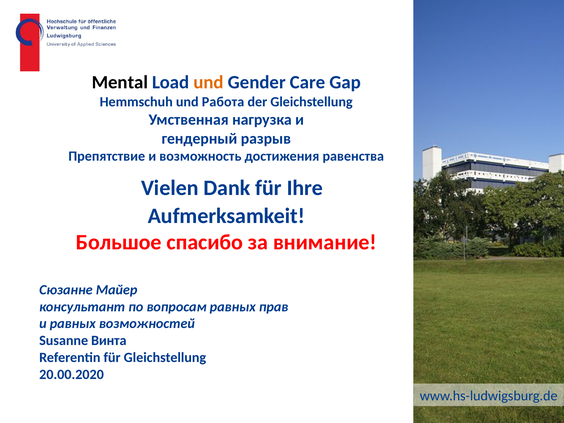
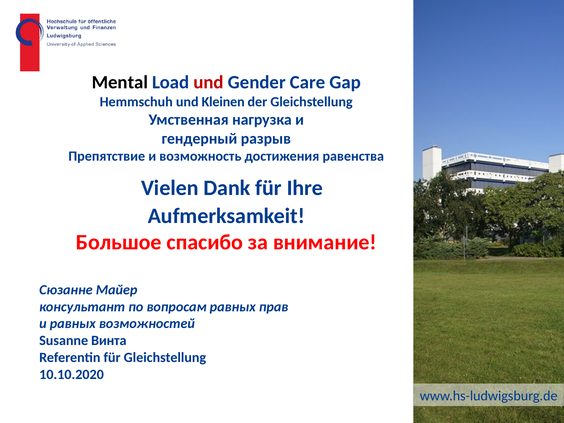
und at (209, 82) colour: orange -> red
Работа: Работа -> Kleinen
20.00.2020: 20.00.2020 -> 10.10.2020
